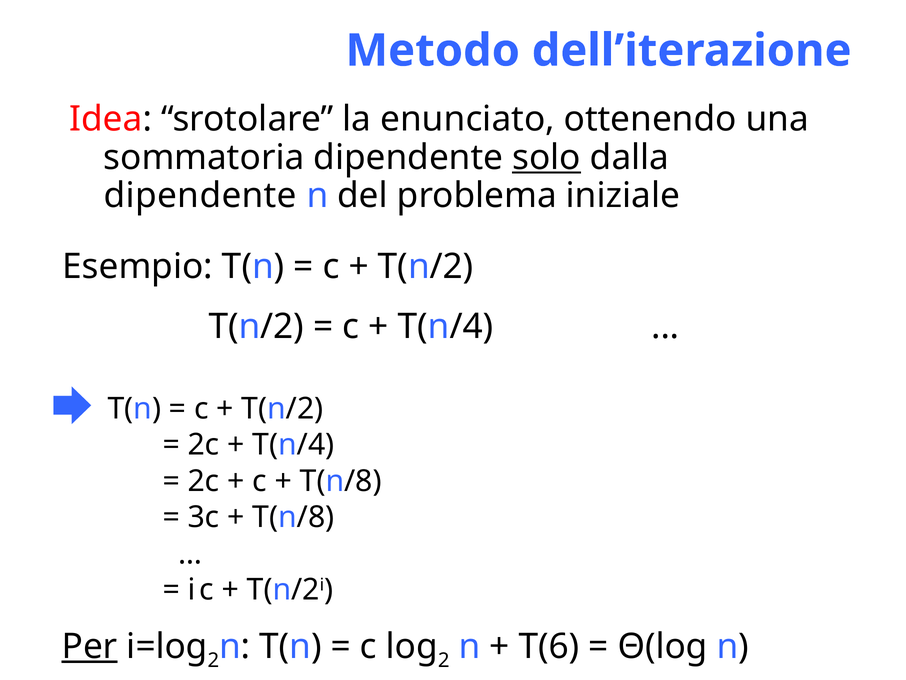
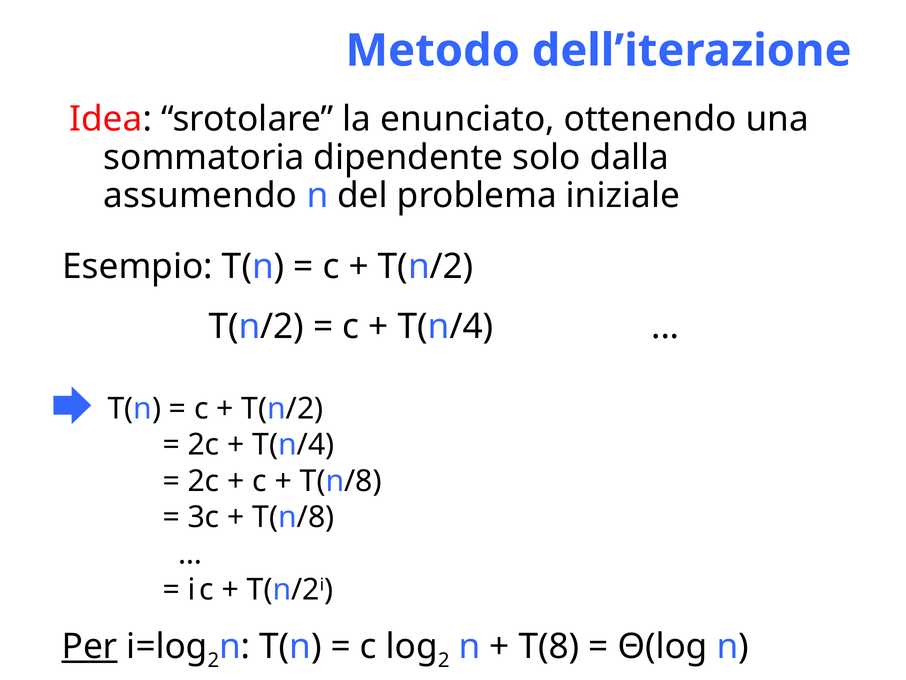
solo underline: present -> none
dipendente at (200, 195): dipendente -> assumendo
T(6: T(6 -> T(8
